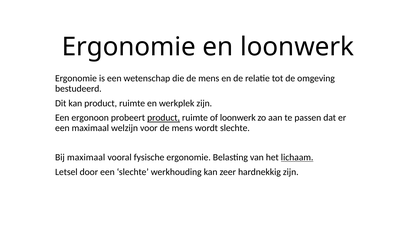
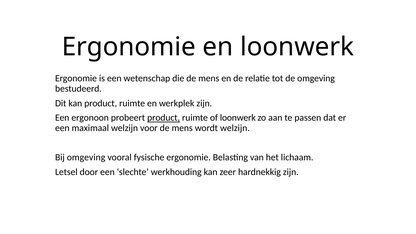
wordt slechte: slechte -> welzijn
Bij maximaal: maximaal -> omgeving
lichaam underline: present -> none
